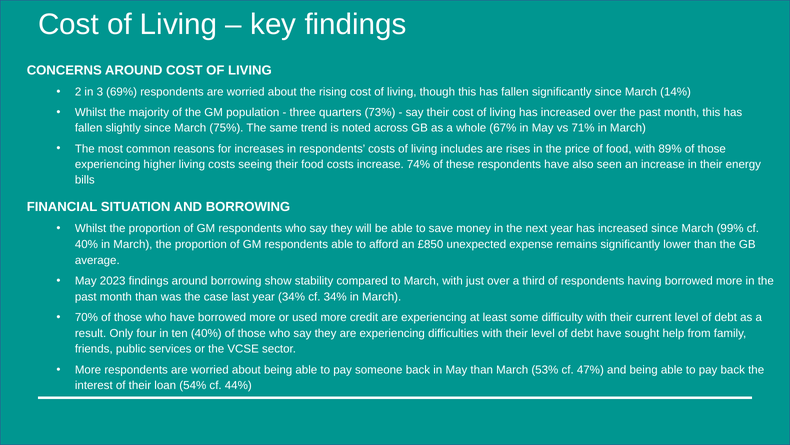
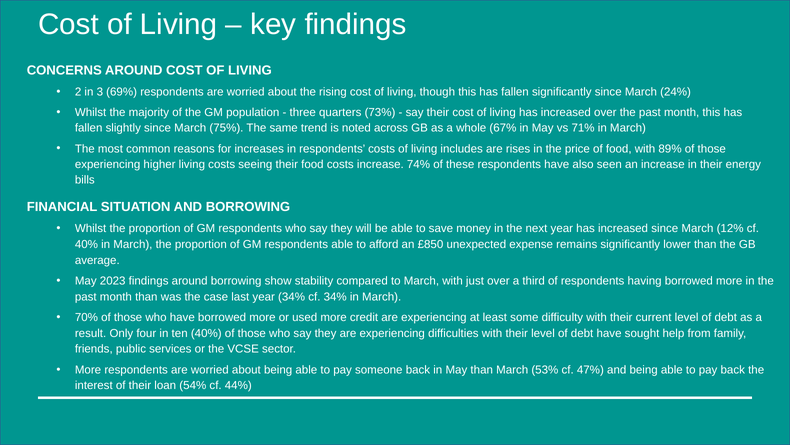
14%: 14% -> 24%
99%: 99% -> 12%
